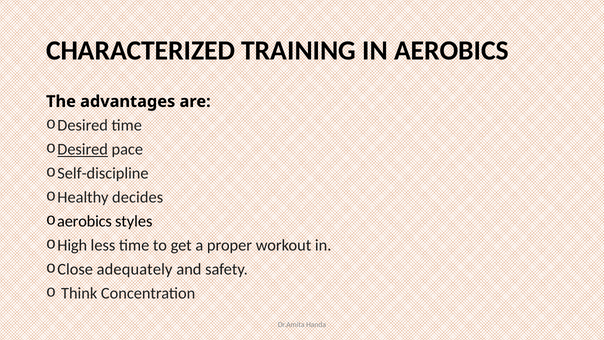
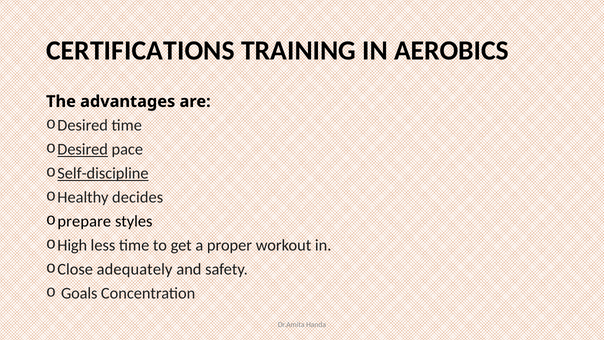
CHARACTERIZED: CHARACTERIZED -> CERTIFICATIONS
Self-discipline underline: none -> present
aerobics at (84, 221): aerobics -> prepare
Think: Think -> Goals
